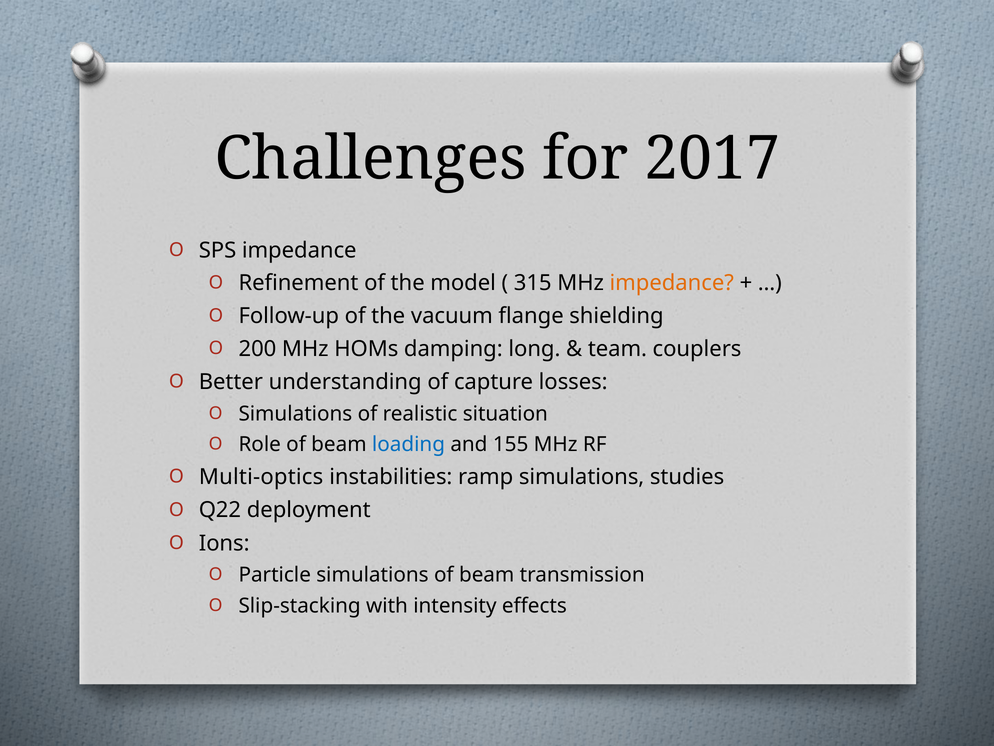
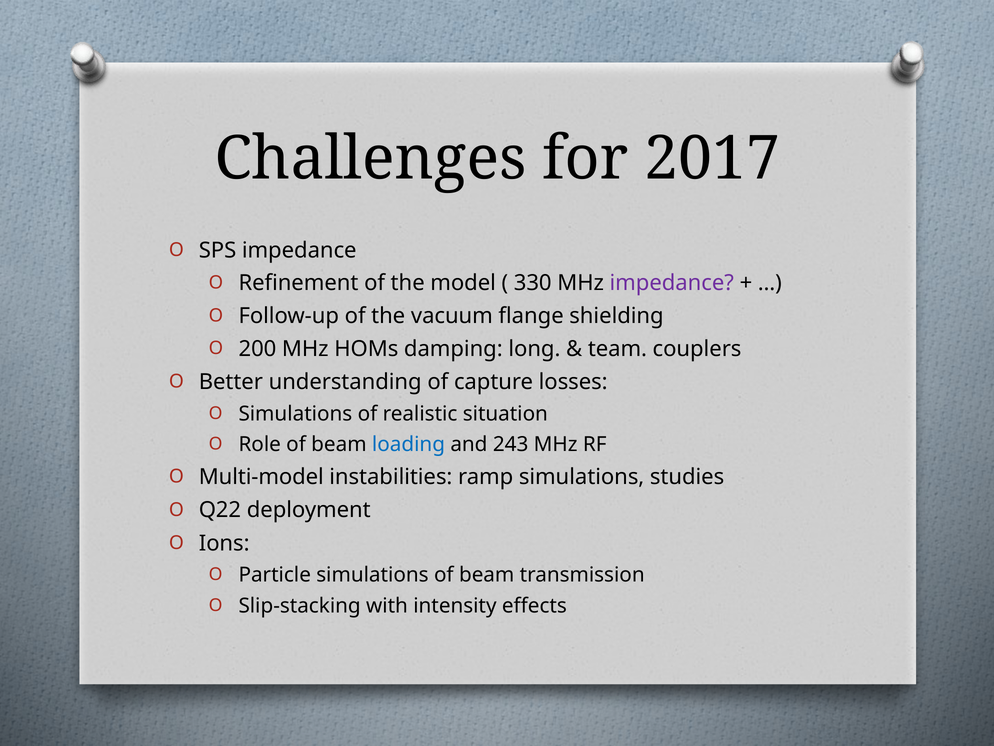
315: 315 -> 330
impedance at (672, 283) colour: orange -> purple
155: 155 -> 243
Multi-optics: Multi-optics -> Multi-model
